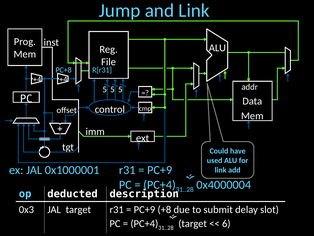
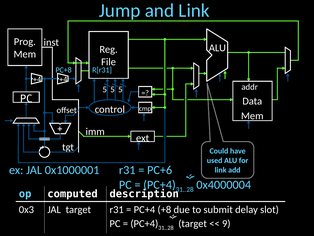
PC+9 at (160, 170): PC+9 -> PC+6
deducted: deducted -> computed
PC+9 at (144, 209): PC+9 -> PC+4
6: 6 -> 9
